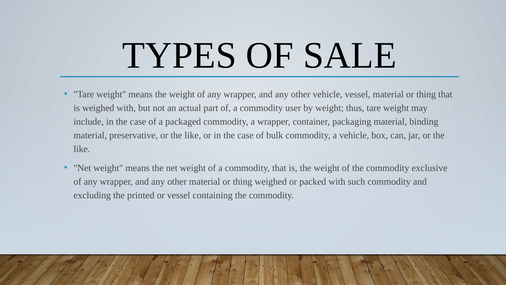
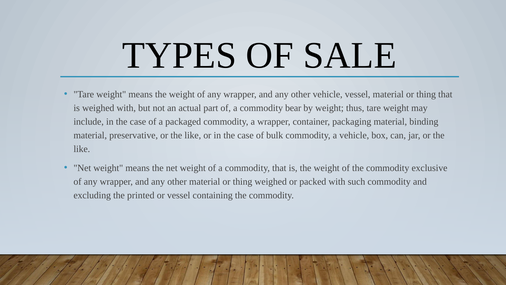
user: user -> bear
